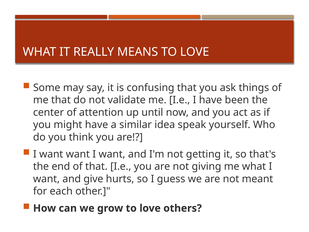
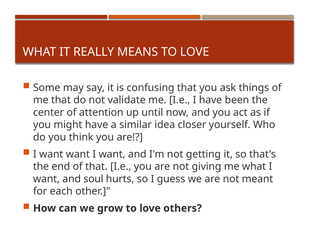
speak: speak -> closer
give: give -> soul
